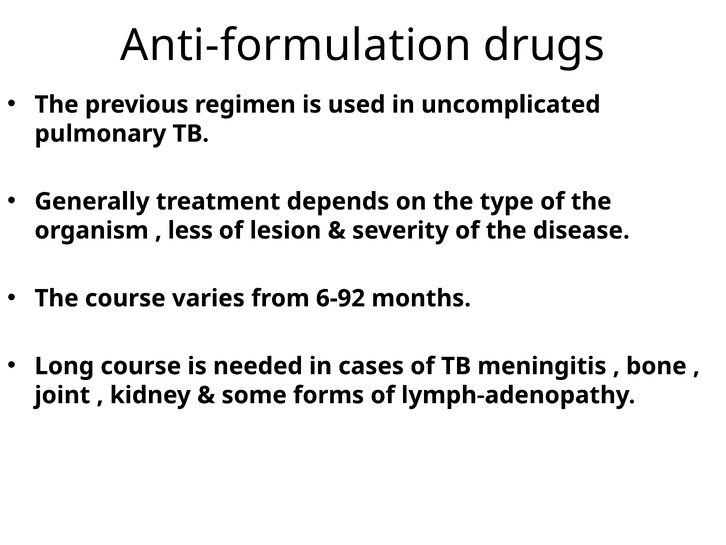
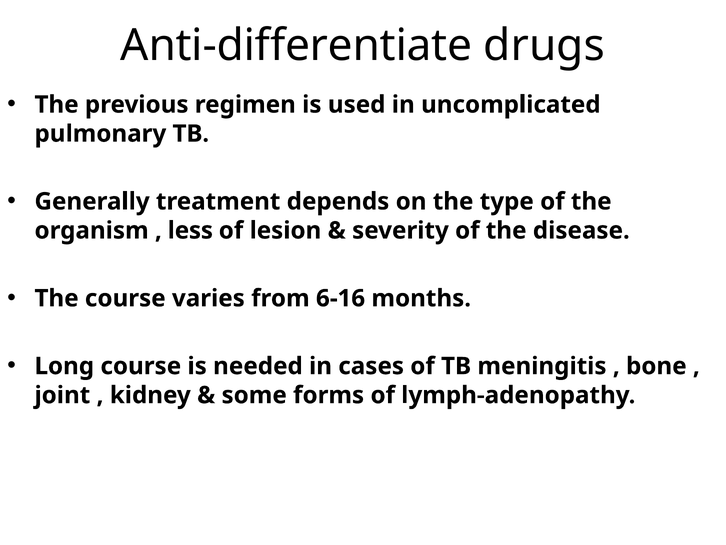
Anti-formulation: Anti-formulation -> Anti-differentiate
6-92: 6-92 -> 6-16
